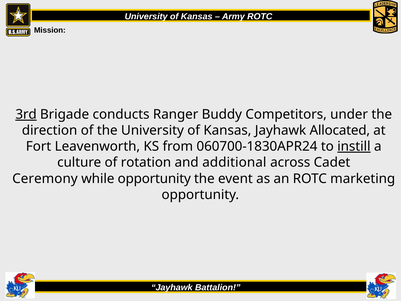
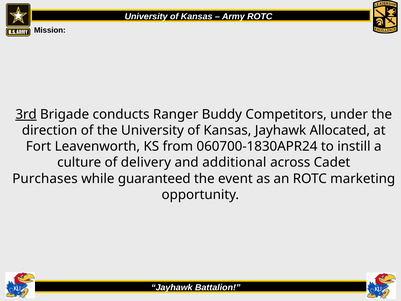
instill underline: present -> none
rotation: rotation -> delivery
Ceremony: Ceremony -> Purchases
while opportunity: opportunity -> guaranteed
